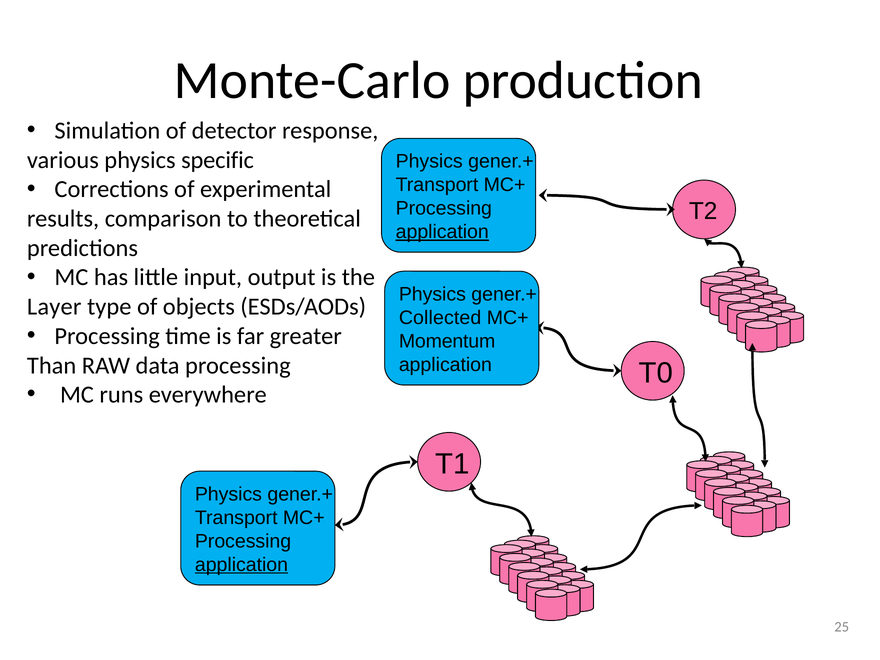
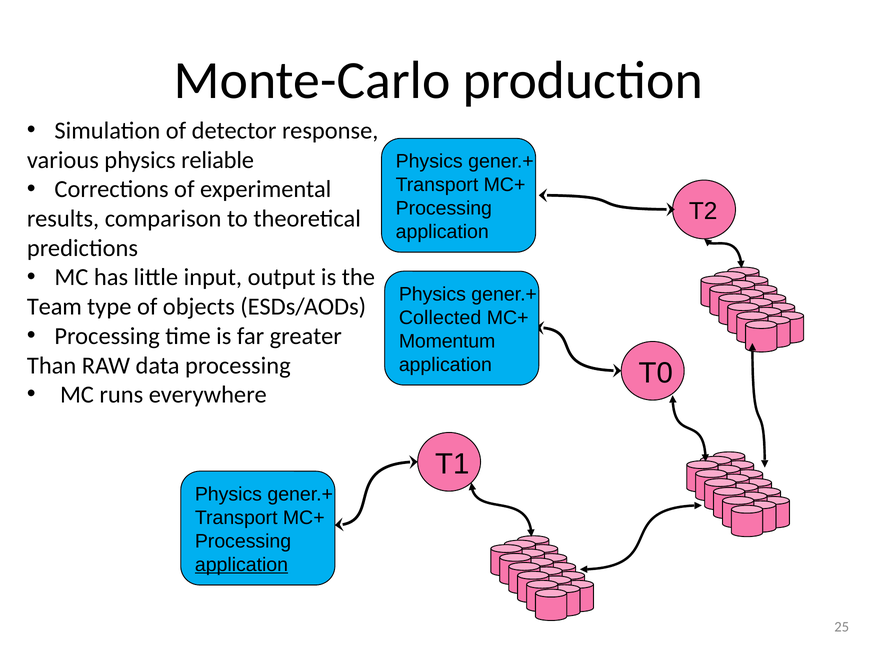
specific: specific -> reliable
application at (442, 232) underline: present -> none
Layer: Layer -> Team
